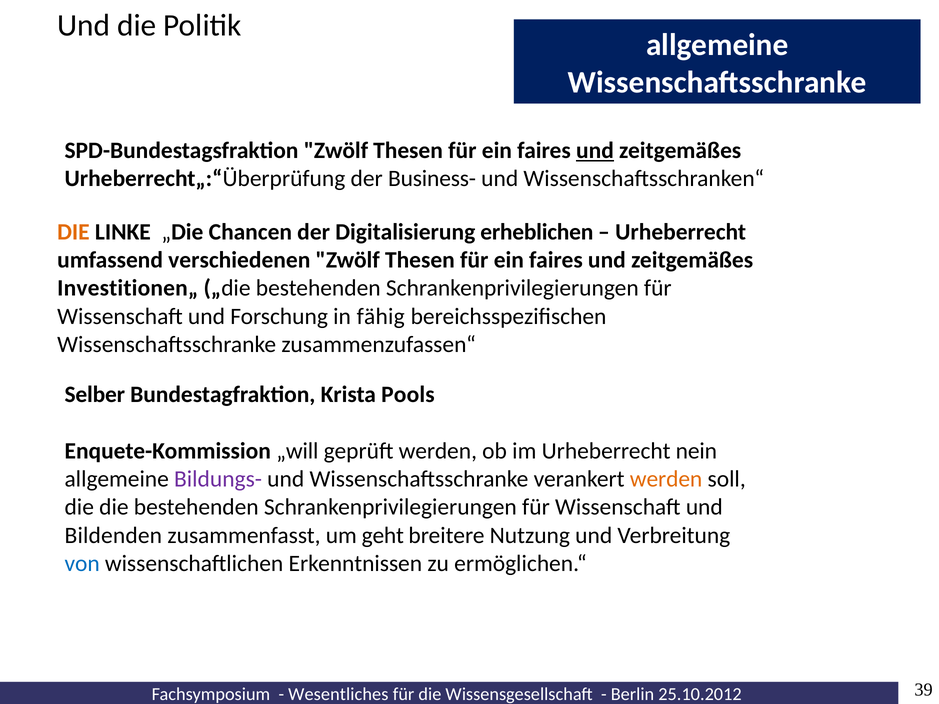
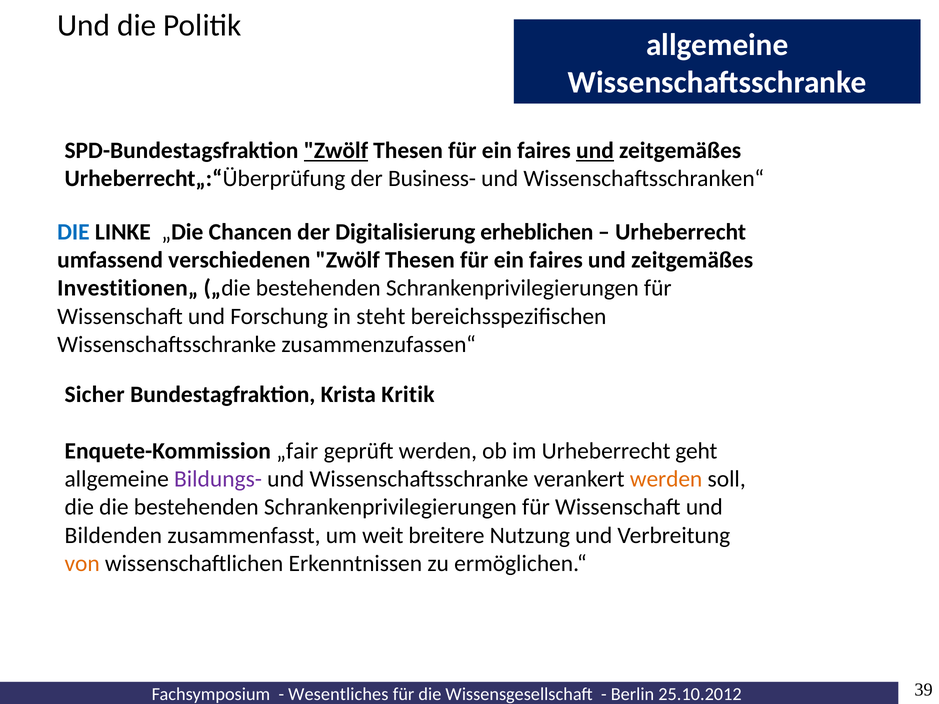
Zwölf at (336, 151) underline: none -> present
DIE at (73, 232) colour: orange -> blue
fähig: fähig -> steht
Selber: Selber -> Sicher
Pools: Pools -> Kritik
„will: „will -> „fair
nein: nein -> geht
geht: geht -> weit
von colour: blue -> orange
